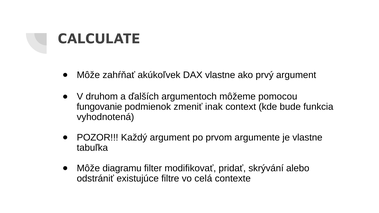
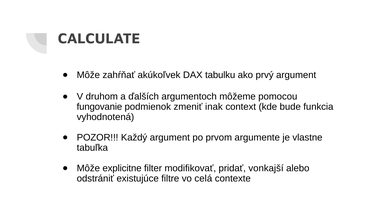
DAX vlastne: vlastne -> tabulku
diagramu: diagramu -> explicitne
skrývání: skrývání -> vonkajší
